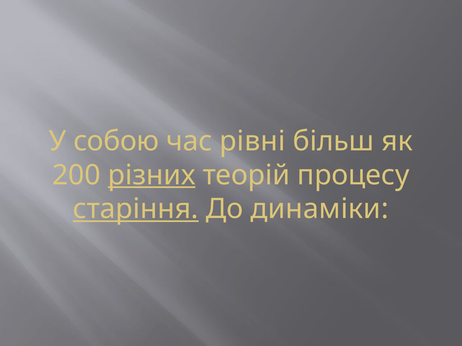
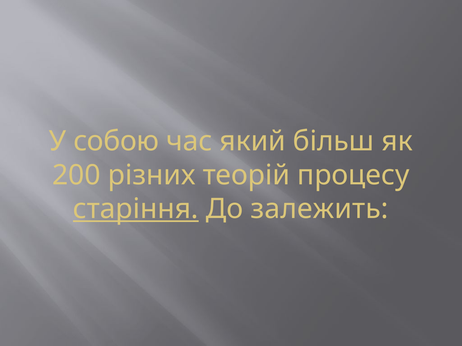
рівні: рівні -> який
різних underline: present -> none
динаміки: динаміки -> залежить
